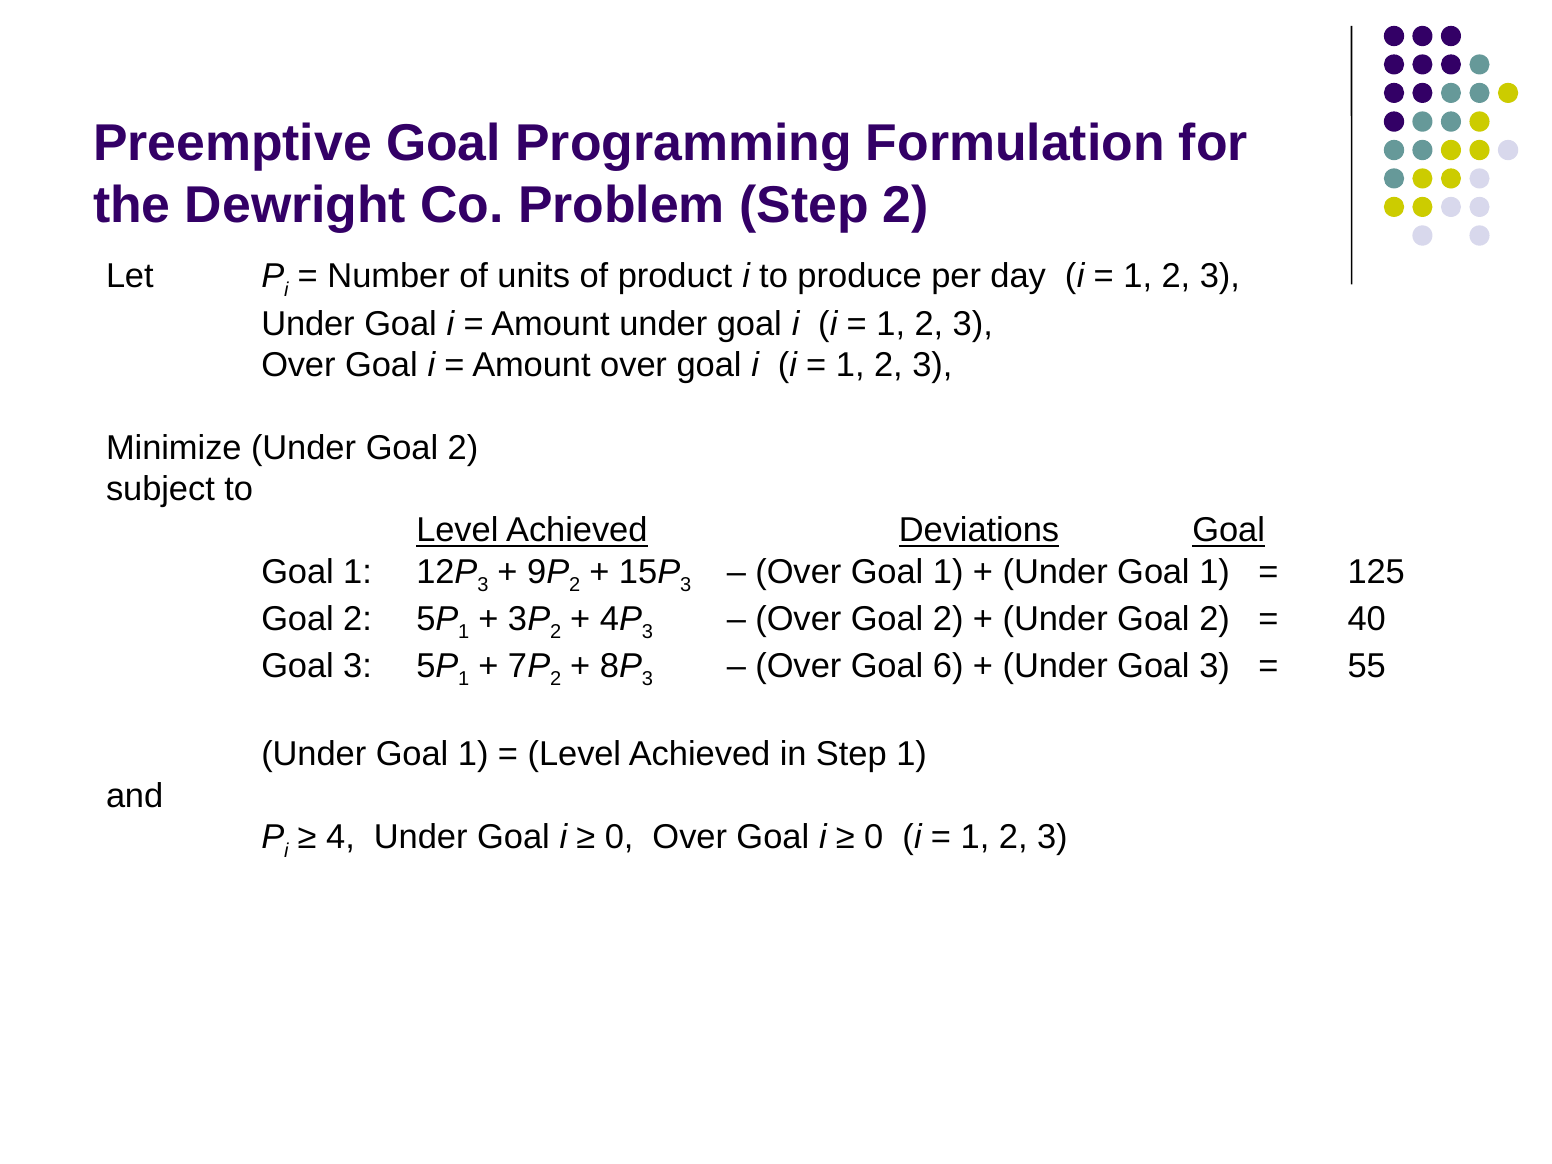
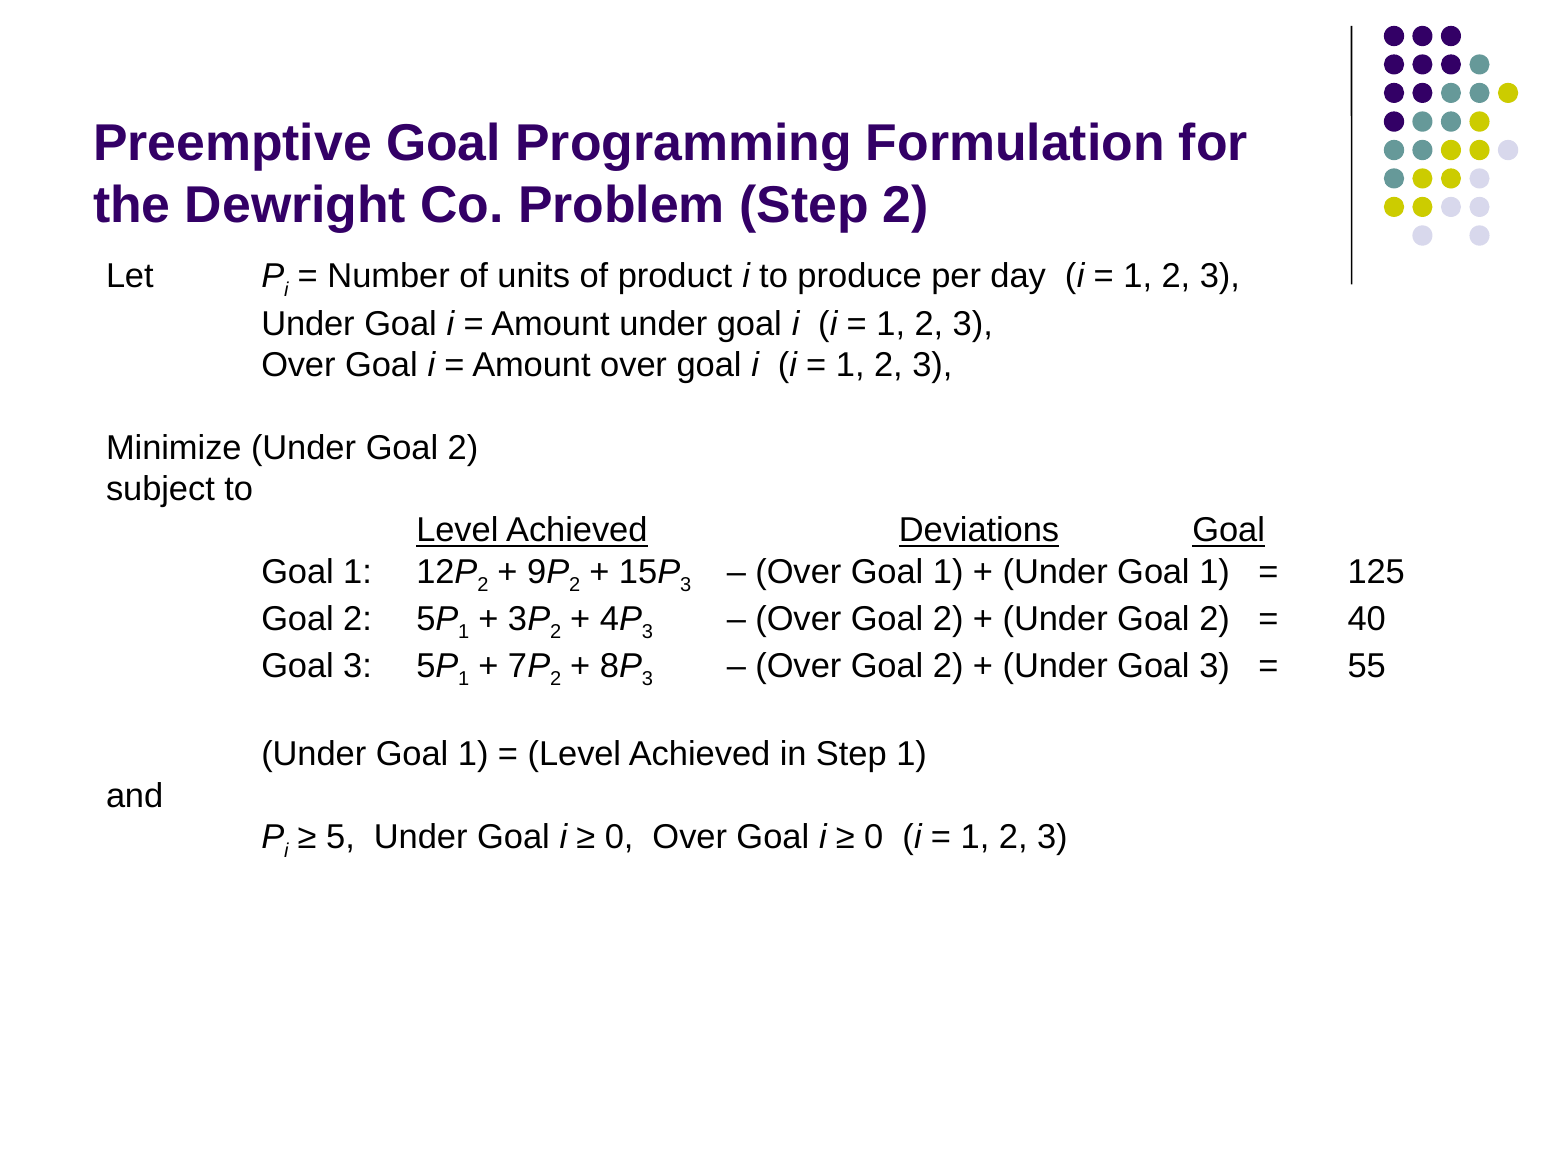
3 at (483, 585): 3 -> 2
6 at (948, 666): 6 -> 2
4: 4 -> 5
